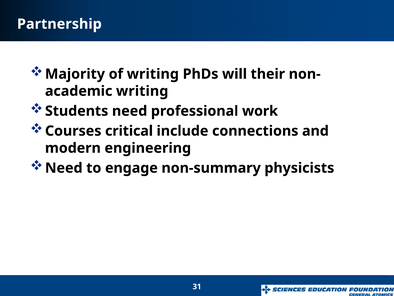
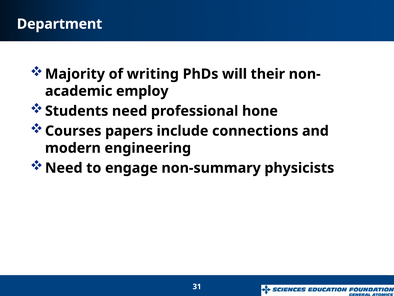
Partnership: Partnership -> Department
writing at (142, 91): writing -> employ
work: work -> hone
critical: critical -> papers
